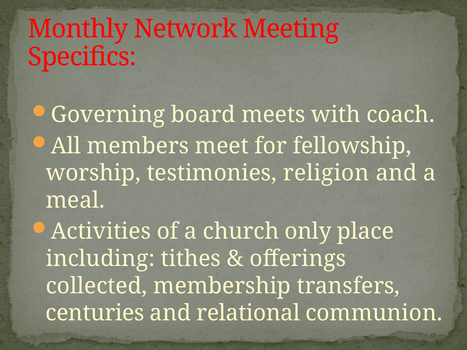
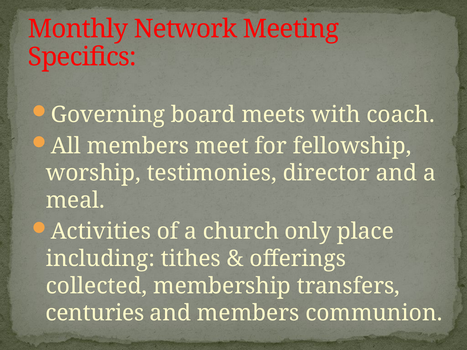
religion: religion -> director
and relational: relational -> members
